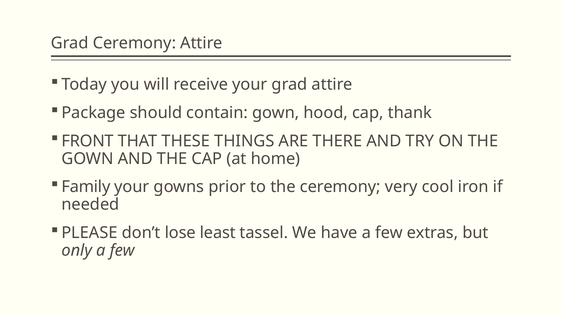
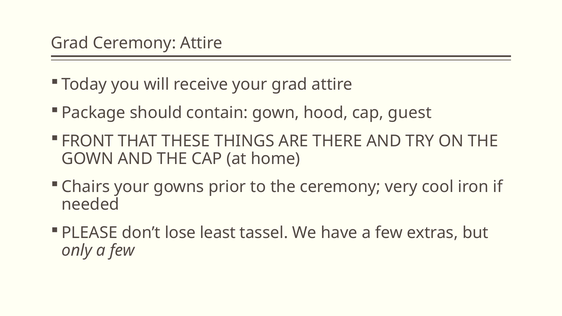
thank: thank -> guest
Family: Family -> Chairs
